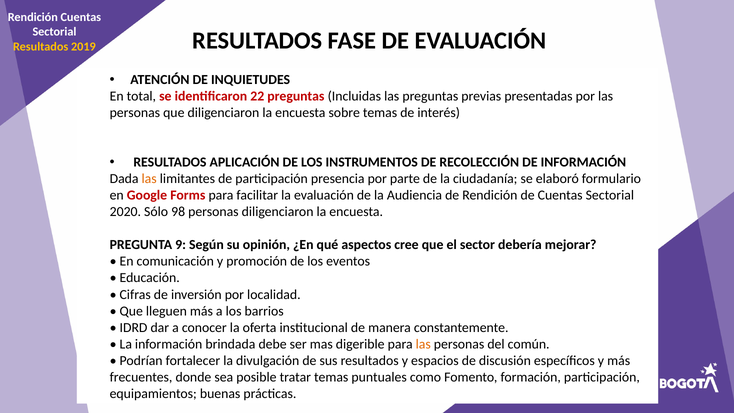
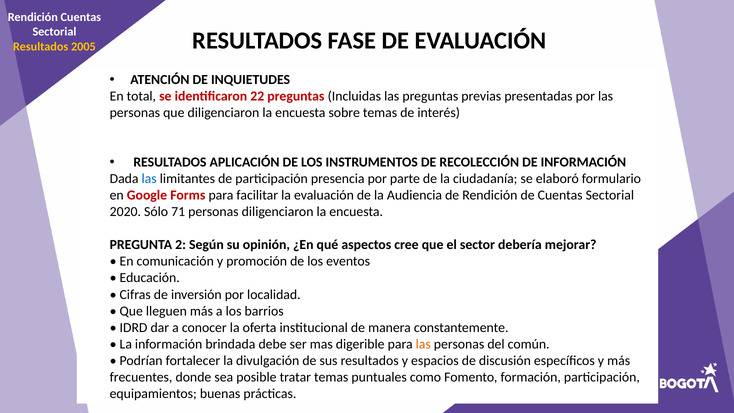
2019: 2019 -> 2005
las at (149, 179) colour: orange -> blue
98: 98 -> 71
9: 9 -> 2
